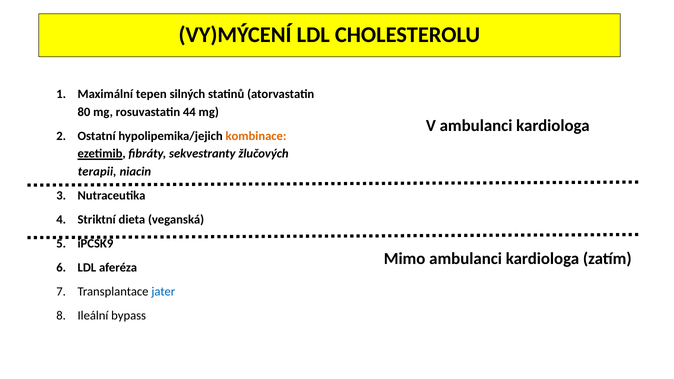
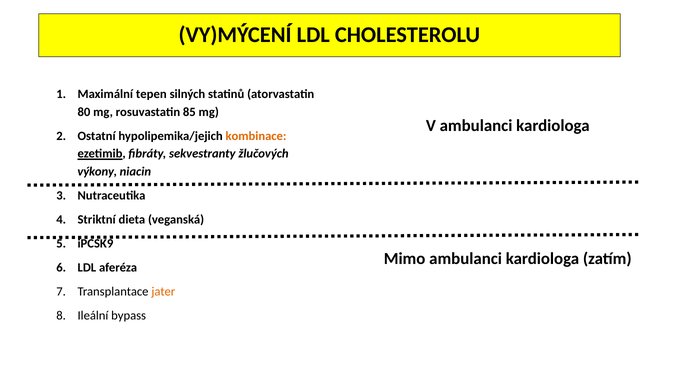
44: 44 -> 85
terapii: terapii -> výkony
jater colour: blue -> orange
